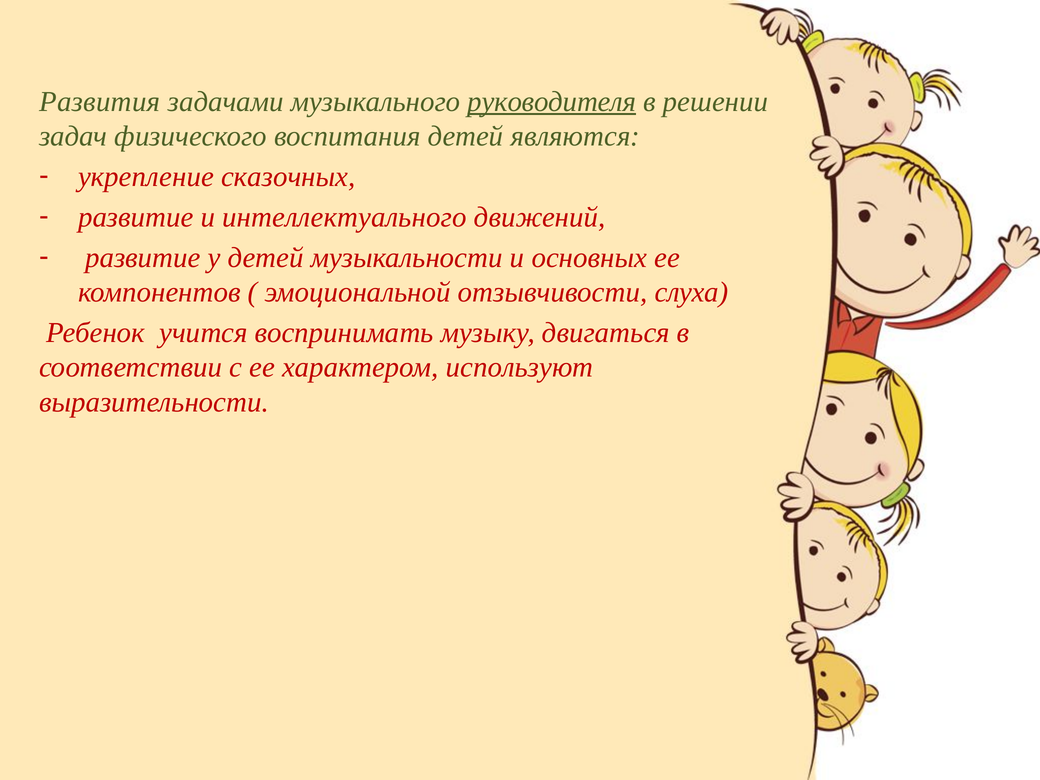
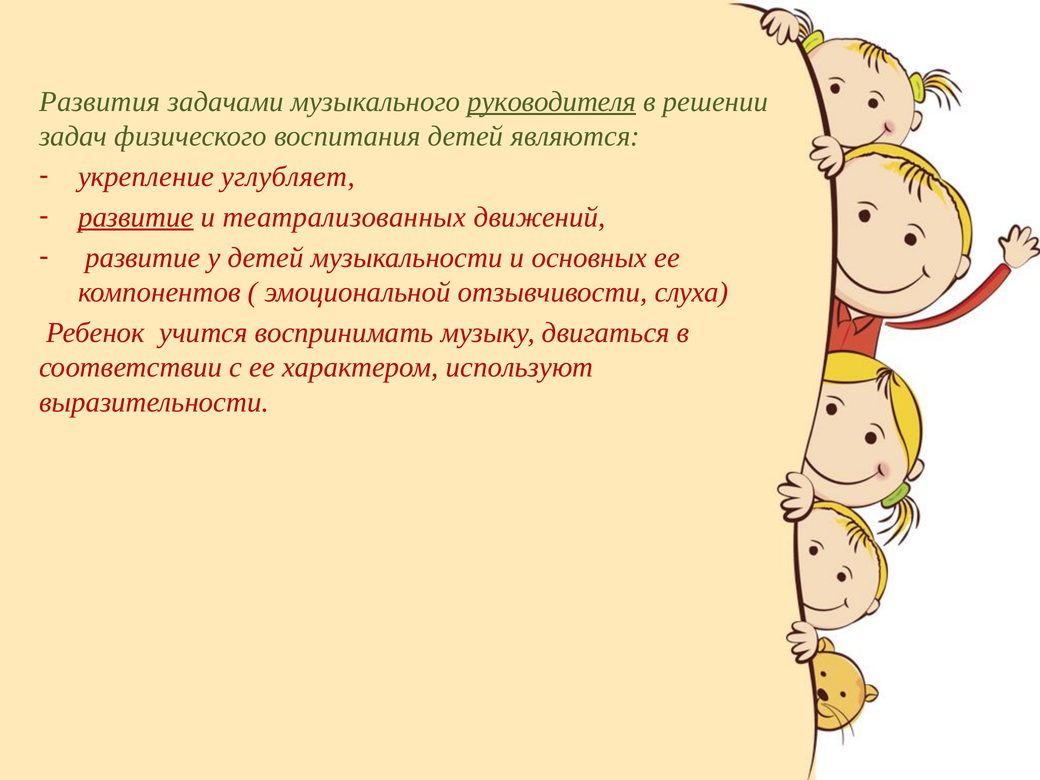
сказочных: сказочных -> углубляет
развитие at (136, 217) underline: none -> present
интеллектуального: интеллектуального -> театрализованных
